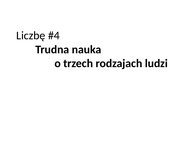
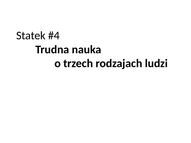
Liczbę: Liczbę -> Statek
